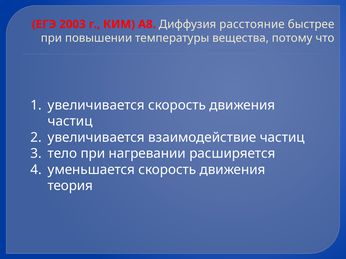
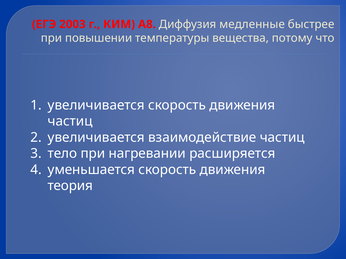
расстояние: расстояние -> медленные
